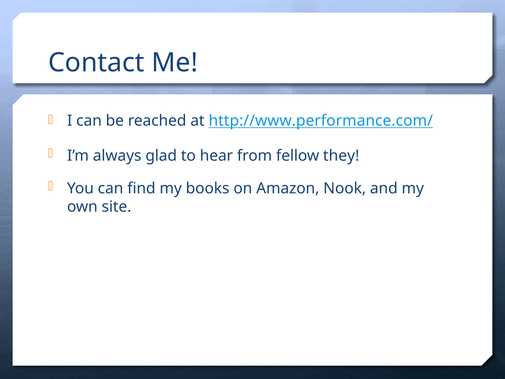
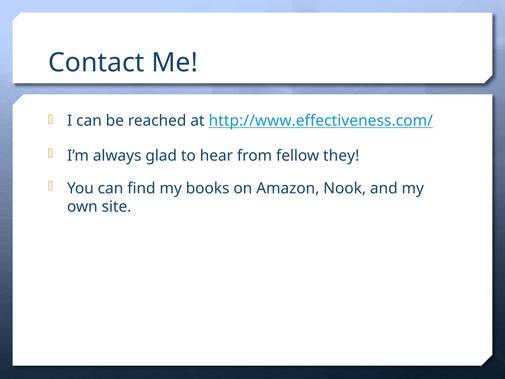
http://www.performance.com/: http://www.performance.com/ -> http://www.effectiveness.com/
